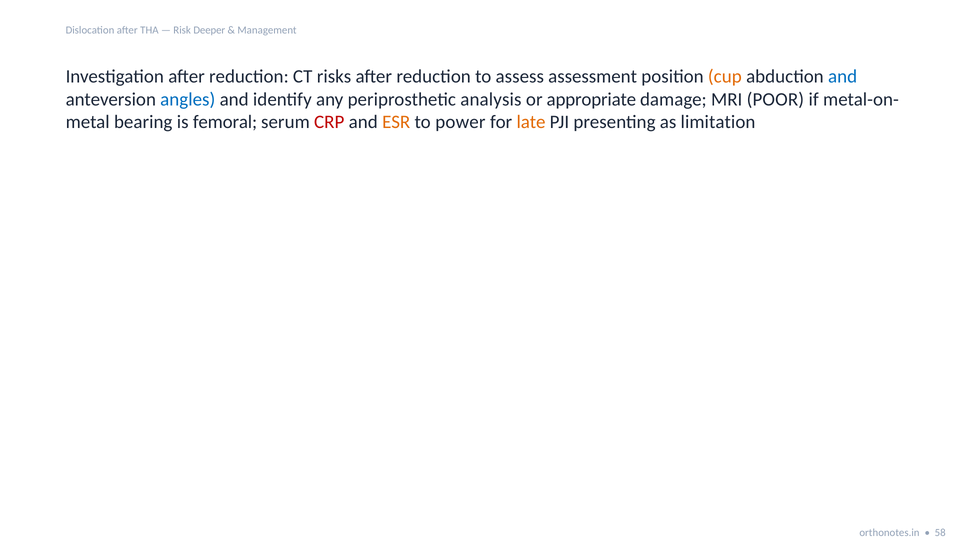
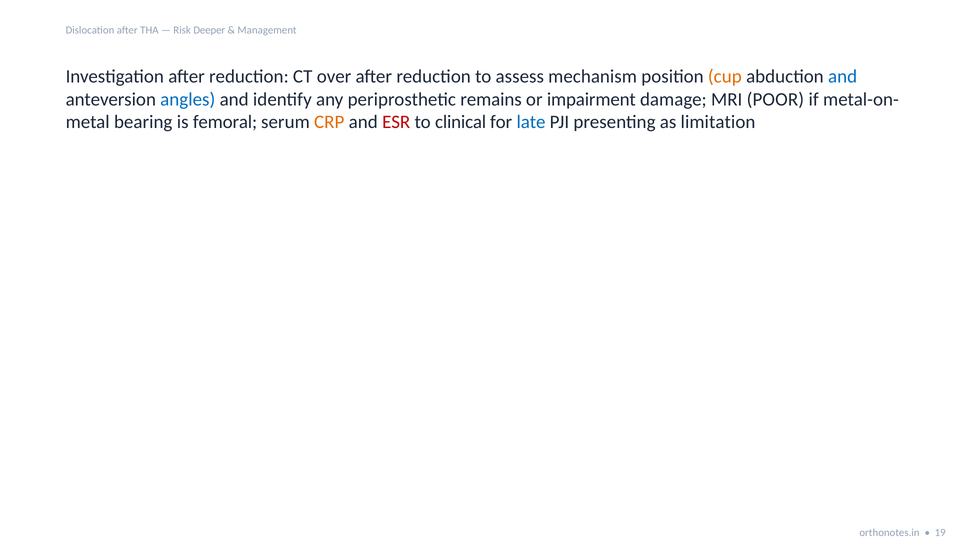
risks: risks -> over
assessment: assessment -> mechanism
analysis: analysis -> remains
appropriate: appropriate -> impairment
CRP colour: red -> orange
ESR colour: orange -> red
power: power -> clinical
late colour: orange -> blue
58: 58 -> 19
